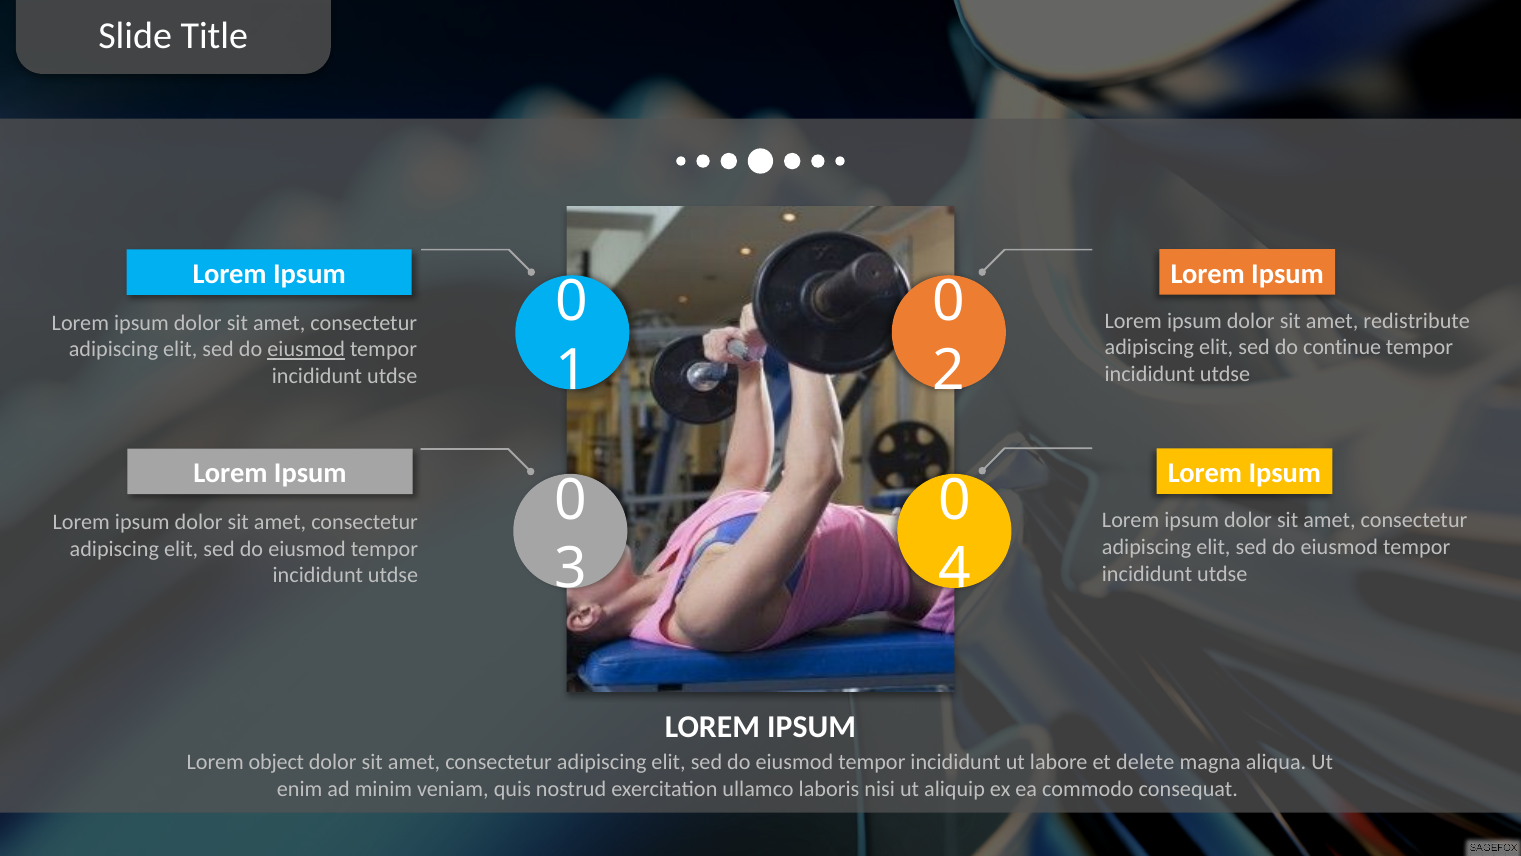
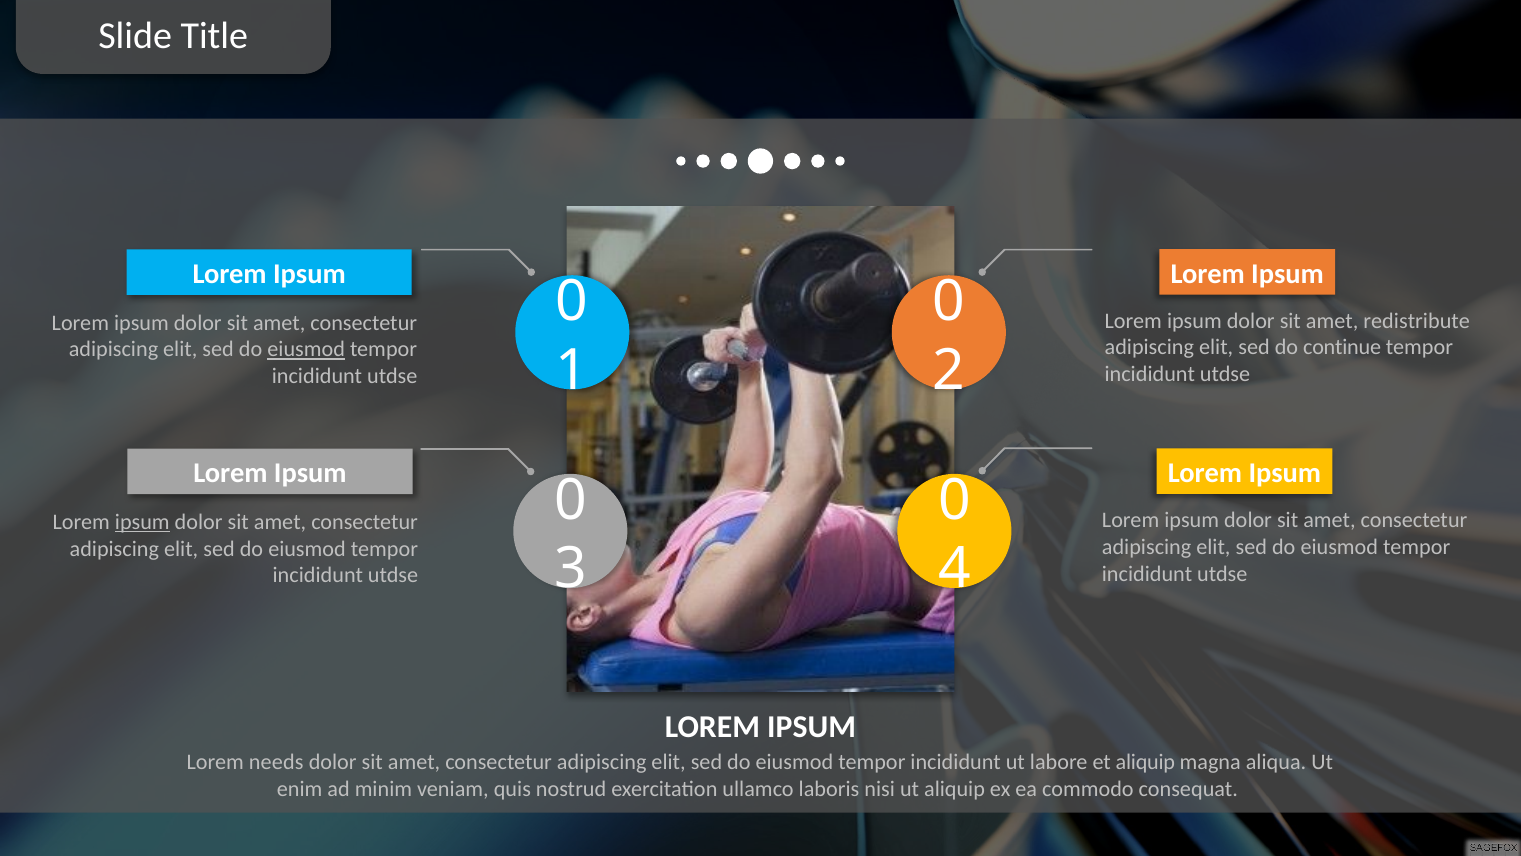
ipsum at (142, 522) underline: none -> present
object: object -> needs
et delete: delete -> aliquip
